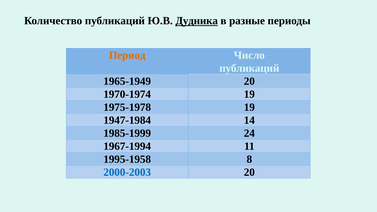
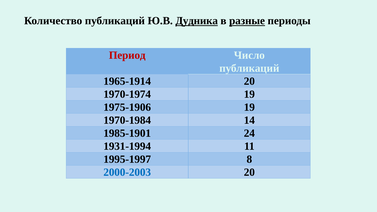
разные underline: none -> present
Период colour: orange -> red
1965-1949: 1965-1949 -> 1965-1914
1975-1978: 1975-1978 -> 1975-1906
1947-1984: 1947-1984 -> 1970-1984
1985-1999: 1985-1999 -> 1985-1901
1967-1994: 1967-1994 -> 1931-1994
1995-1958: 1995-1958 -> 1995-1997
